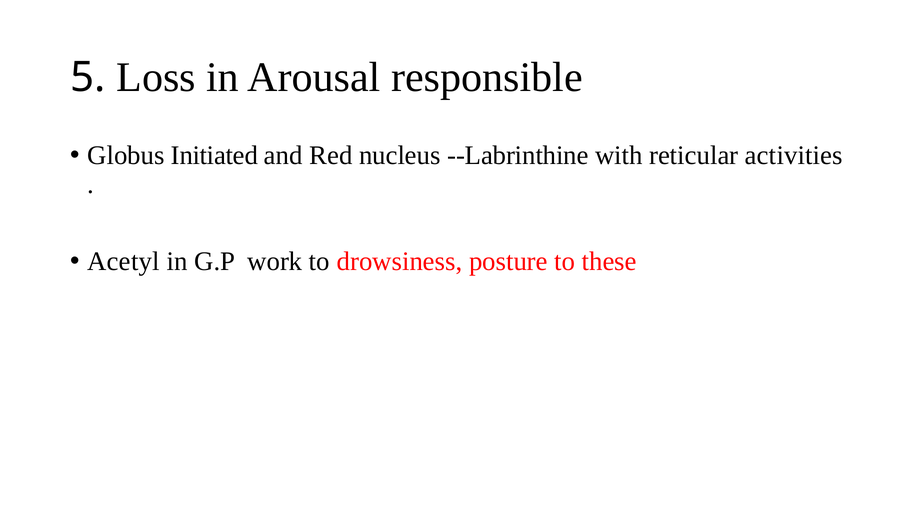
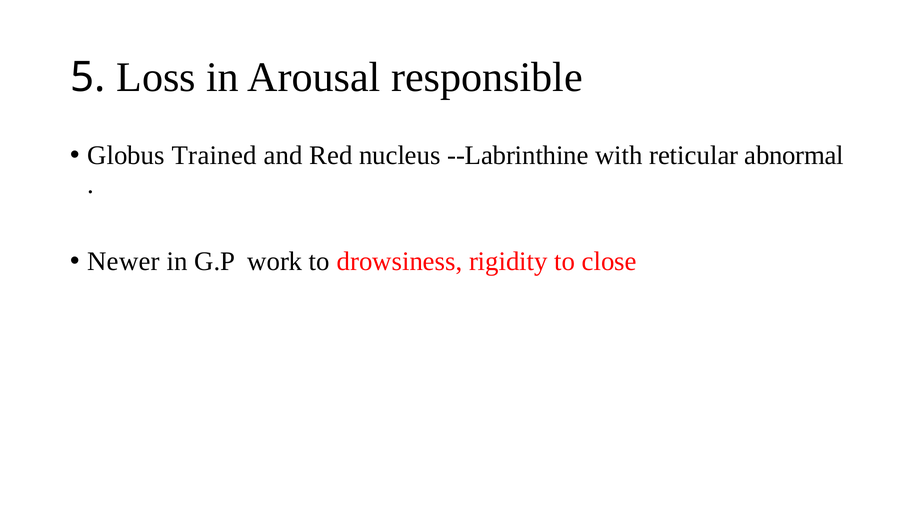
Initiated: Initiated -> Trained
activities: activities -> abnormal
Acetyl: Acetyl -> Newer
posture: posture -> rigidity
these: these -> close
